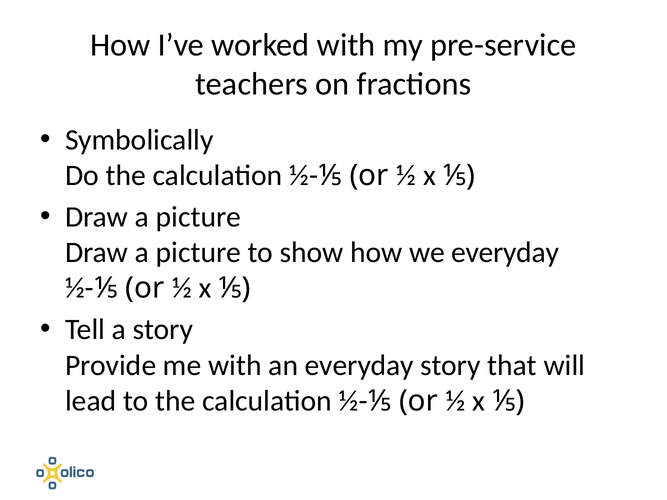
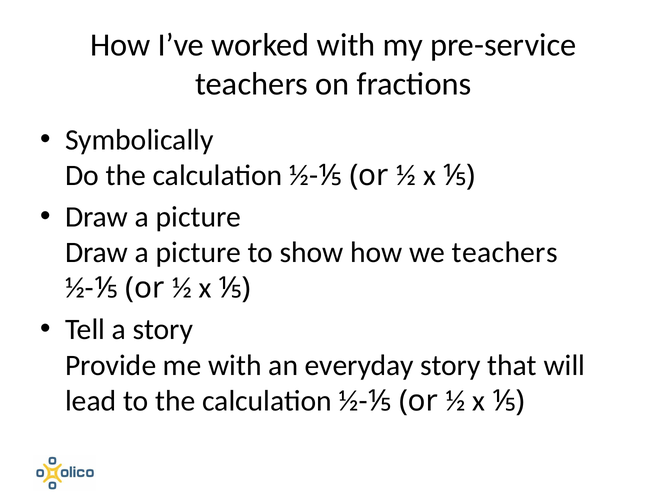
we everyday: everyday -> teachers
